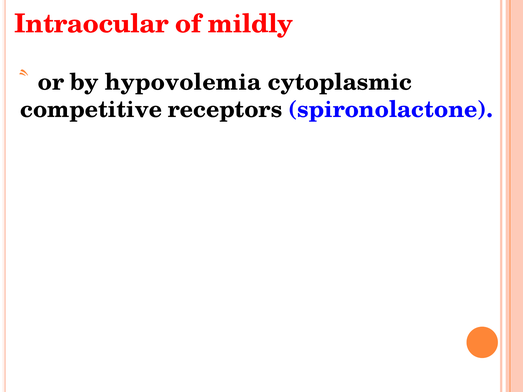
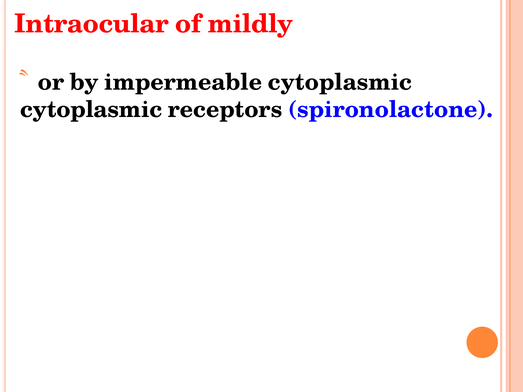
hypovolemia: hypovolemia -> impermeable
competitive at (91, 110): competitive -> cytoplasmic
